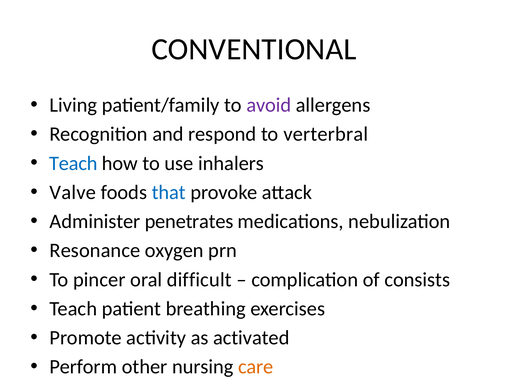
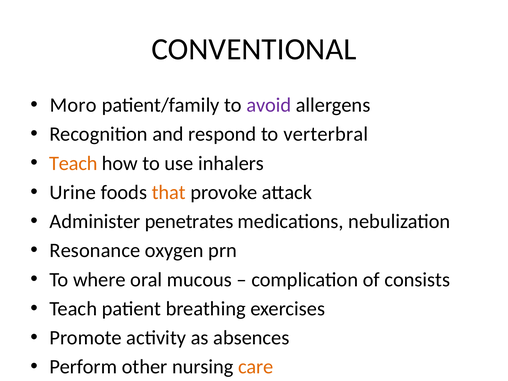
Living: Living -> Moro
Teach at (73, 163) colour: blue -> orange
Valve: Valve -> Urine
that colour: blue -> orange
pincer: pincer -> where
difficult: difficult -> mucous
activated: activated -> absences
